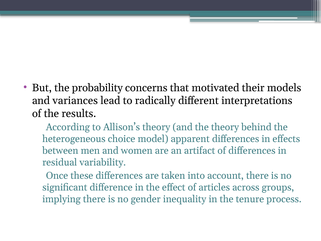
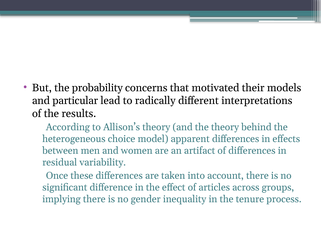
variances: variances -> particular
